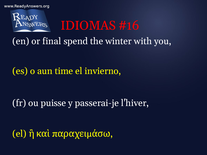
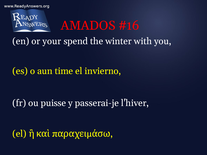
IDIOMAS: IDIOMAS -> AMADOS
final: final -> your
